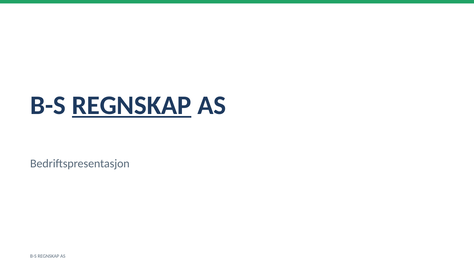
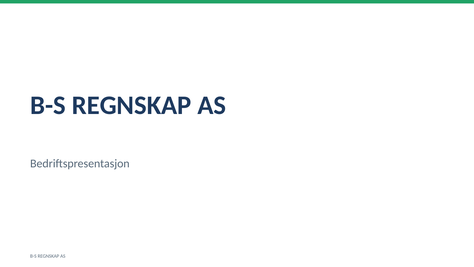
REGNSKAP at (132, 105) underline: present -> none
